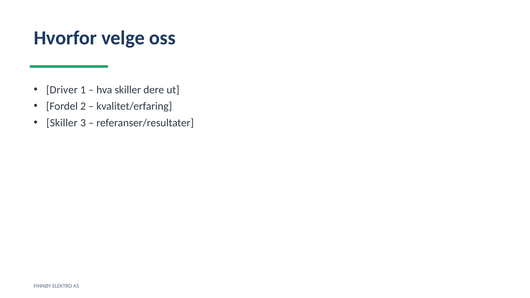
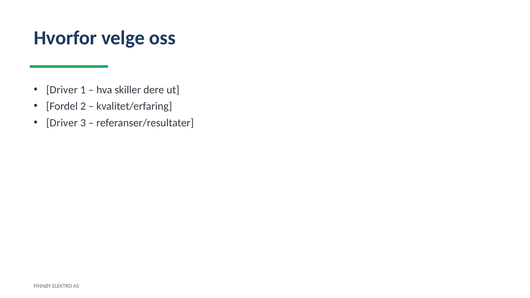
Skiller at (62, 123): Skiller -> Driver
